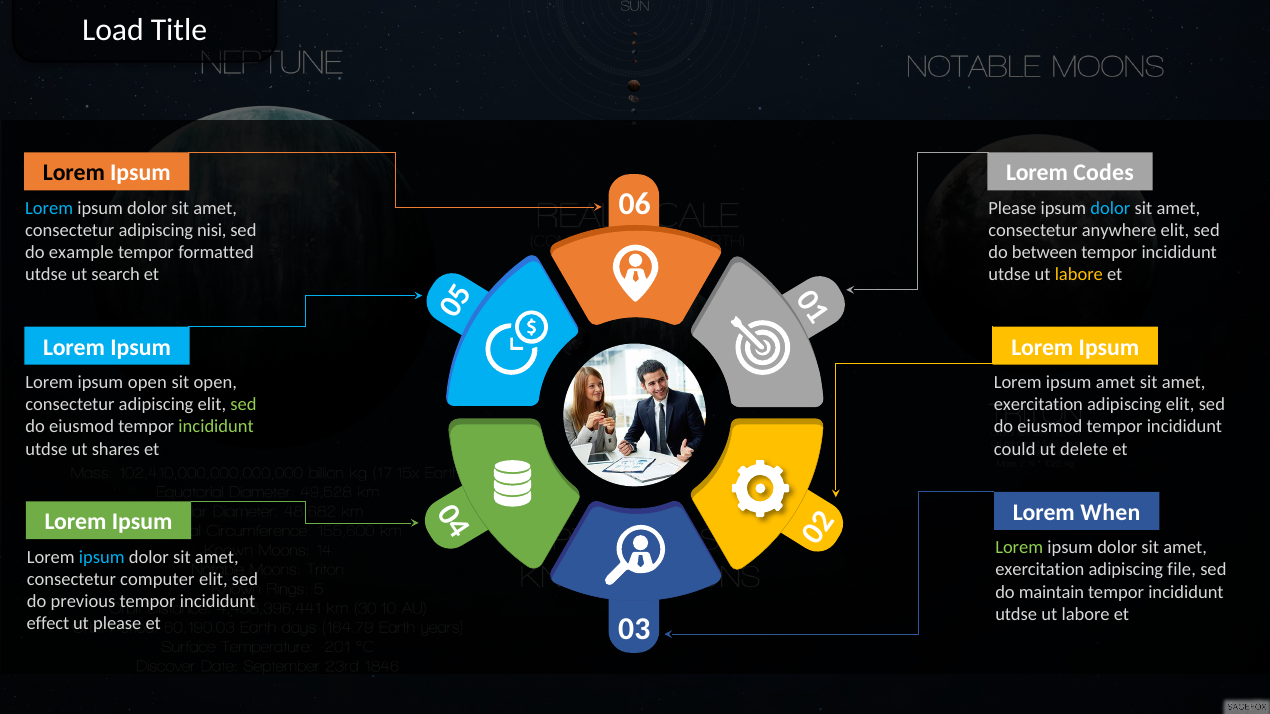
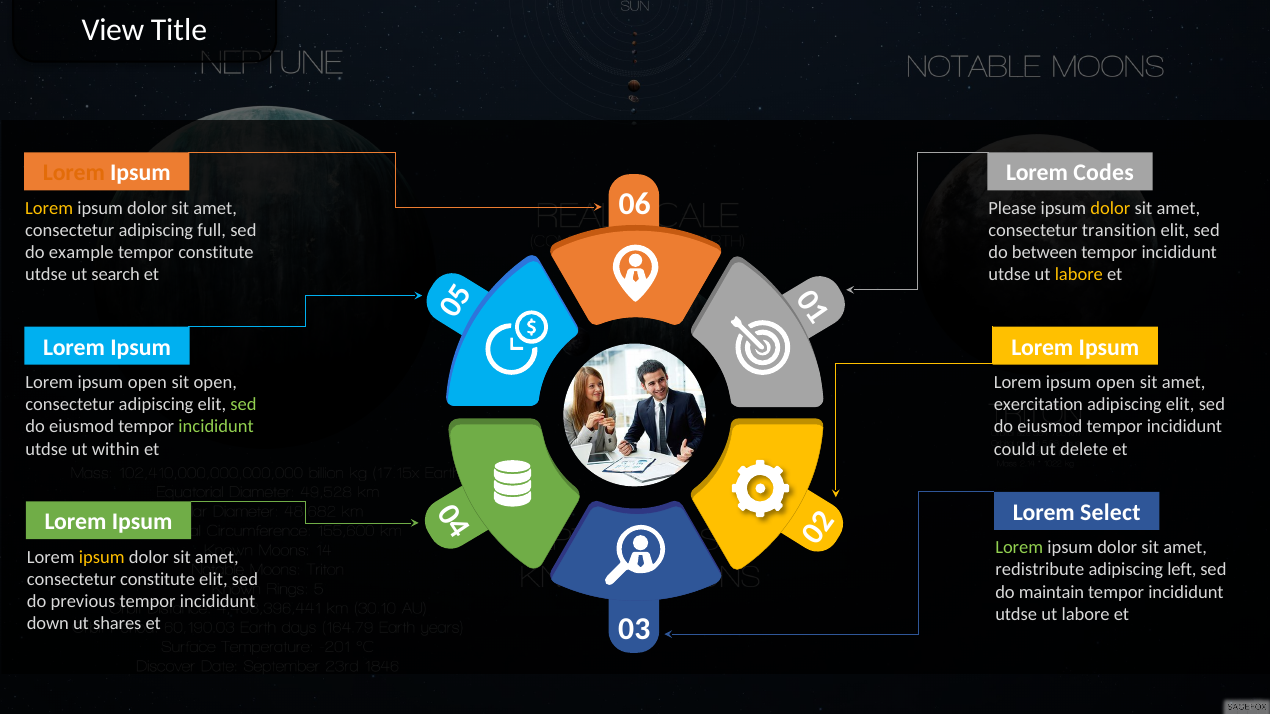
Load: Load -> View
Lorem at (74, 173) colour: black -> orange
Lorem at (49, 208) colour: light blue -> yellow
dolor at (1110, 208) colour: light blue -> yellow
nisi: nisi -> full
anywhere: anywhere -> transition
tempor formatted: formatted -> constitute
amet at (1116, 383): amet -> open
shares: shares -> within
When: When -> Select
ipsum at (102, 557) colour: light blue -> yellow
exercitation at (1040, 570): exercitation -> redistribute
file: file -> left
consectetur computer: computer -> constitute
effect: effect -> down
ut please: please -> shares
